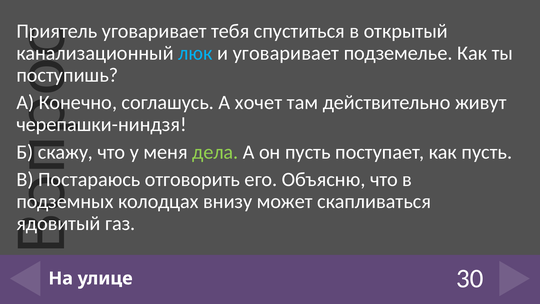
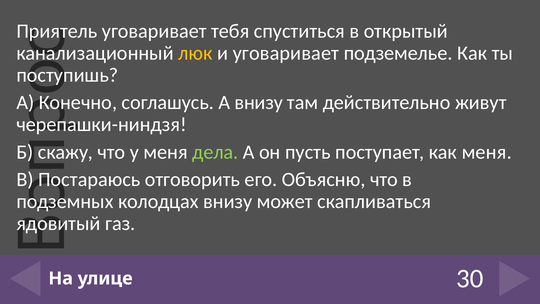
люк colour: light blue -> yellow
А хочет: хочет -> внизу
как пусть: пусть -> меня
